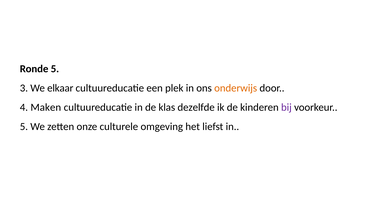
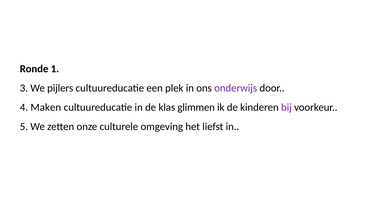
Ronde 5: 5 -> 1
elkaar: elkaar -> pijlers
onderwijs colour: orange -> purple
dezelfde: dezelfde -> glimmen
